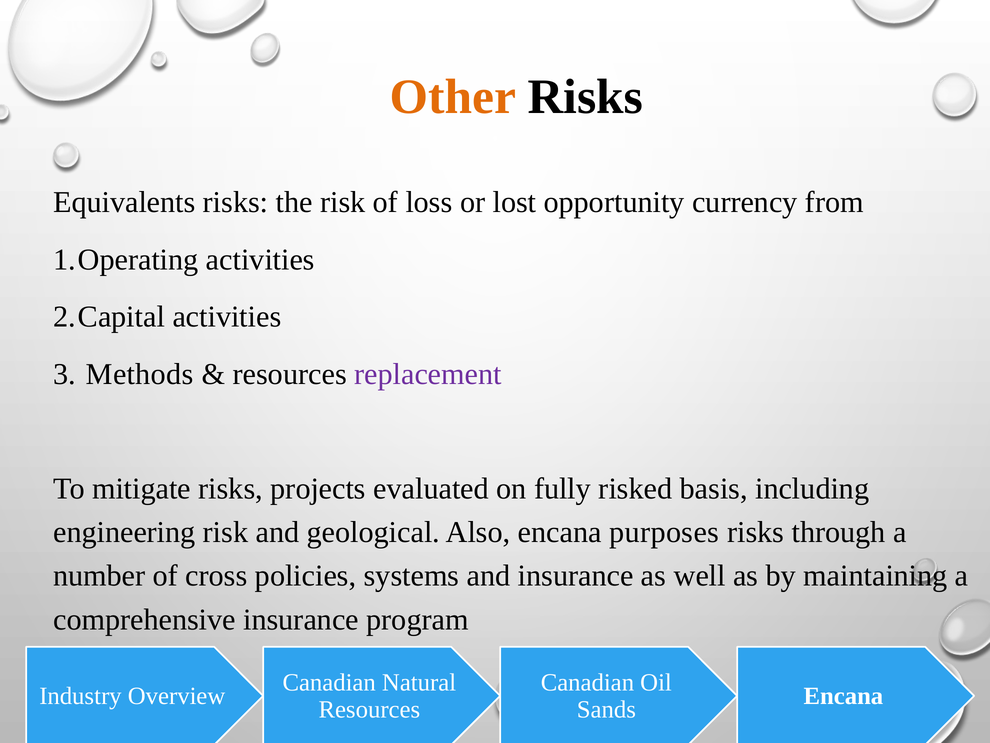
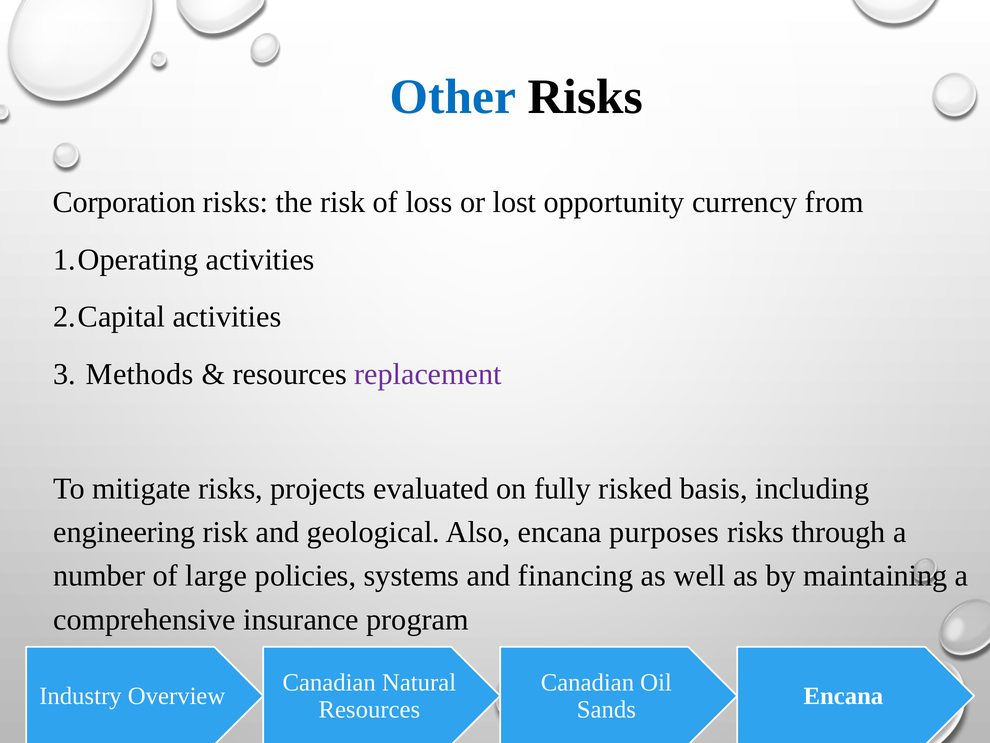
Other colour: orange -> blue
Equivalents: Equivalents -> Corporation
cross: cross -> large
and insurance: insurance -> financing
